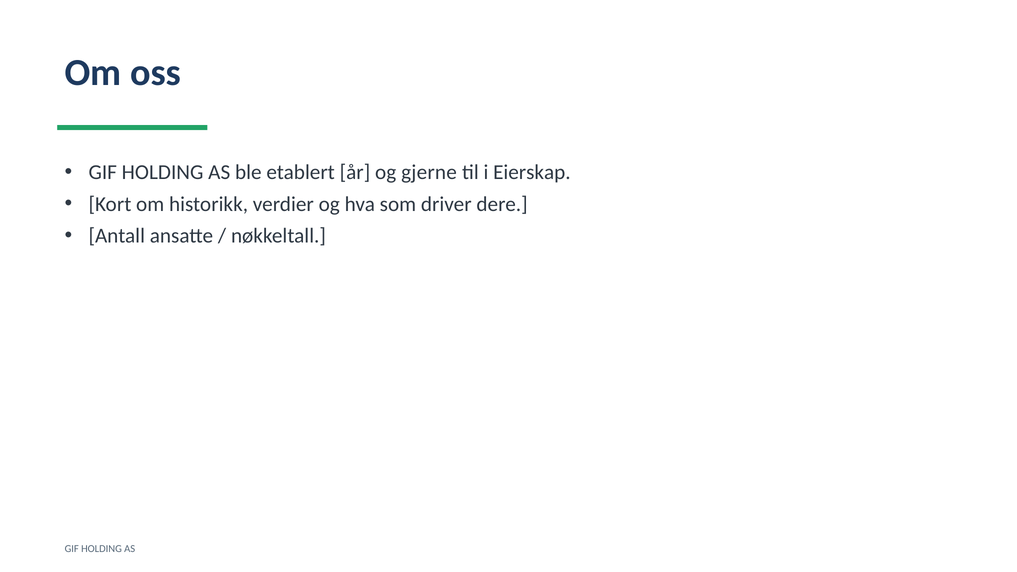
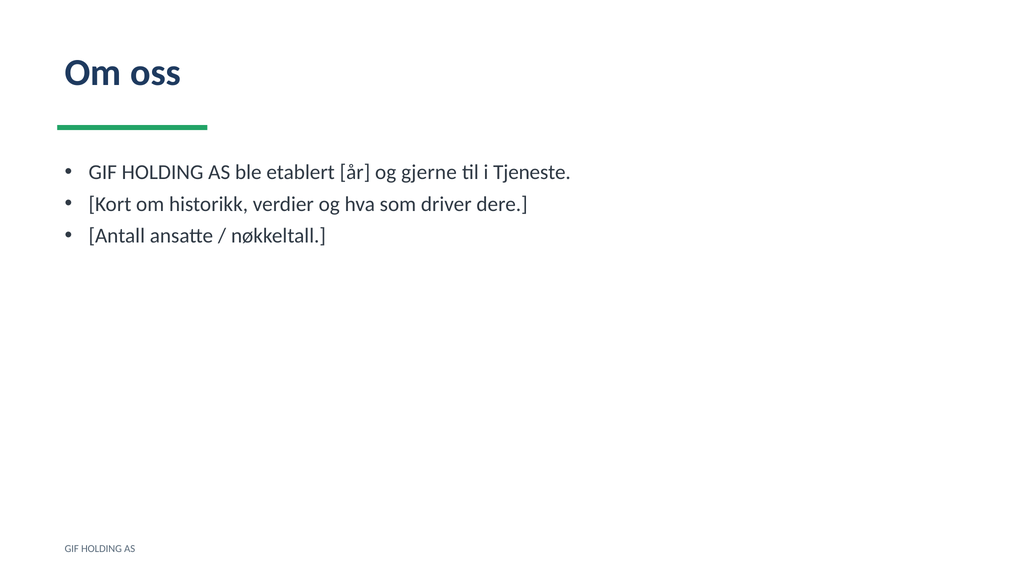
Eierskap: Eierskap -> Tjeneste
